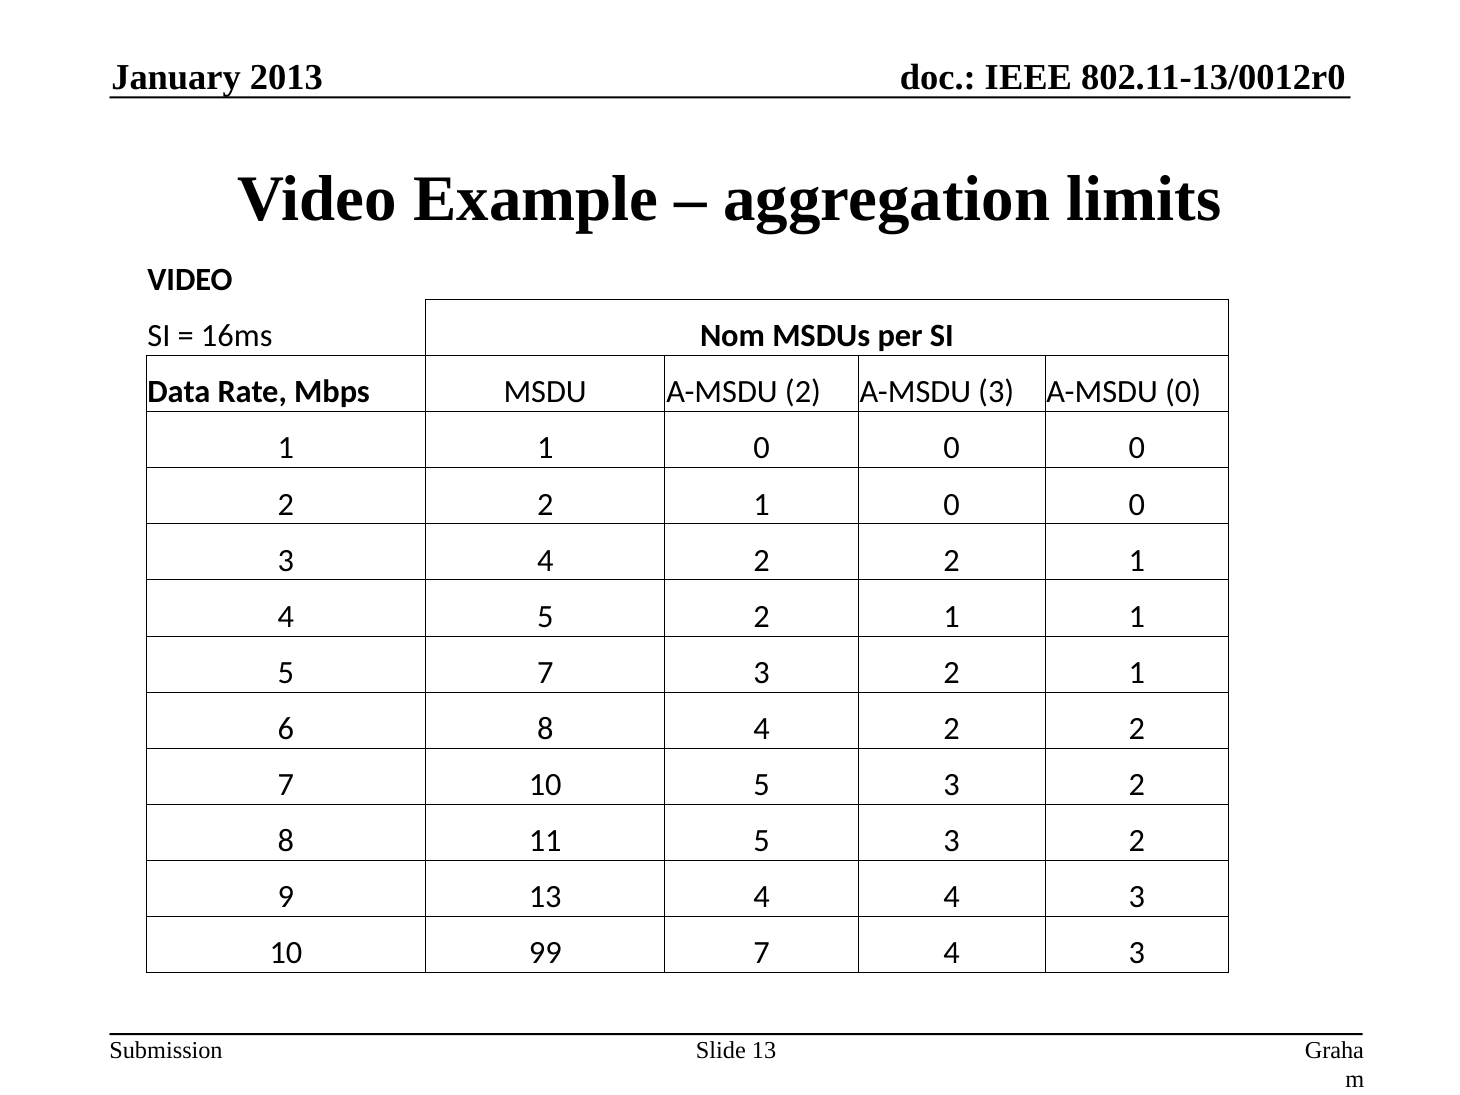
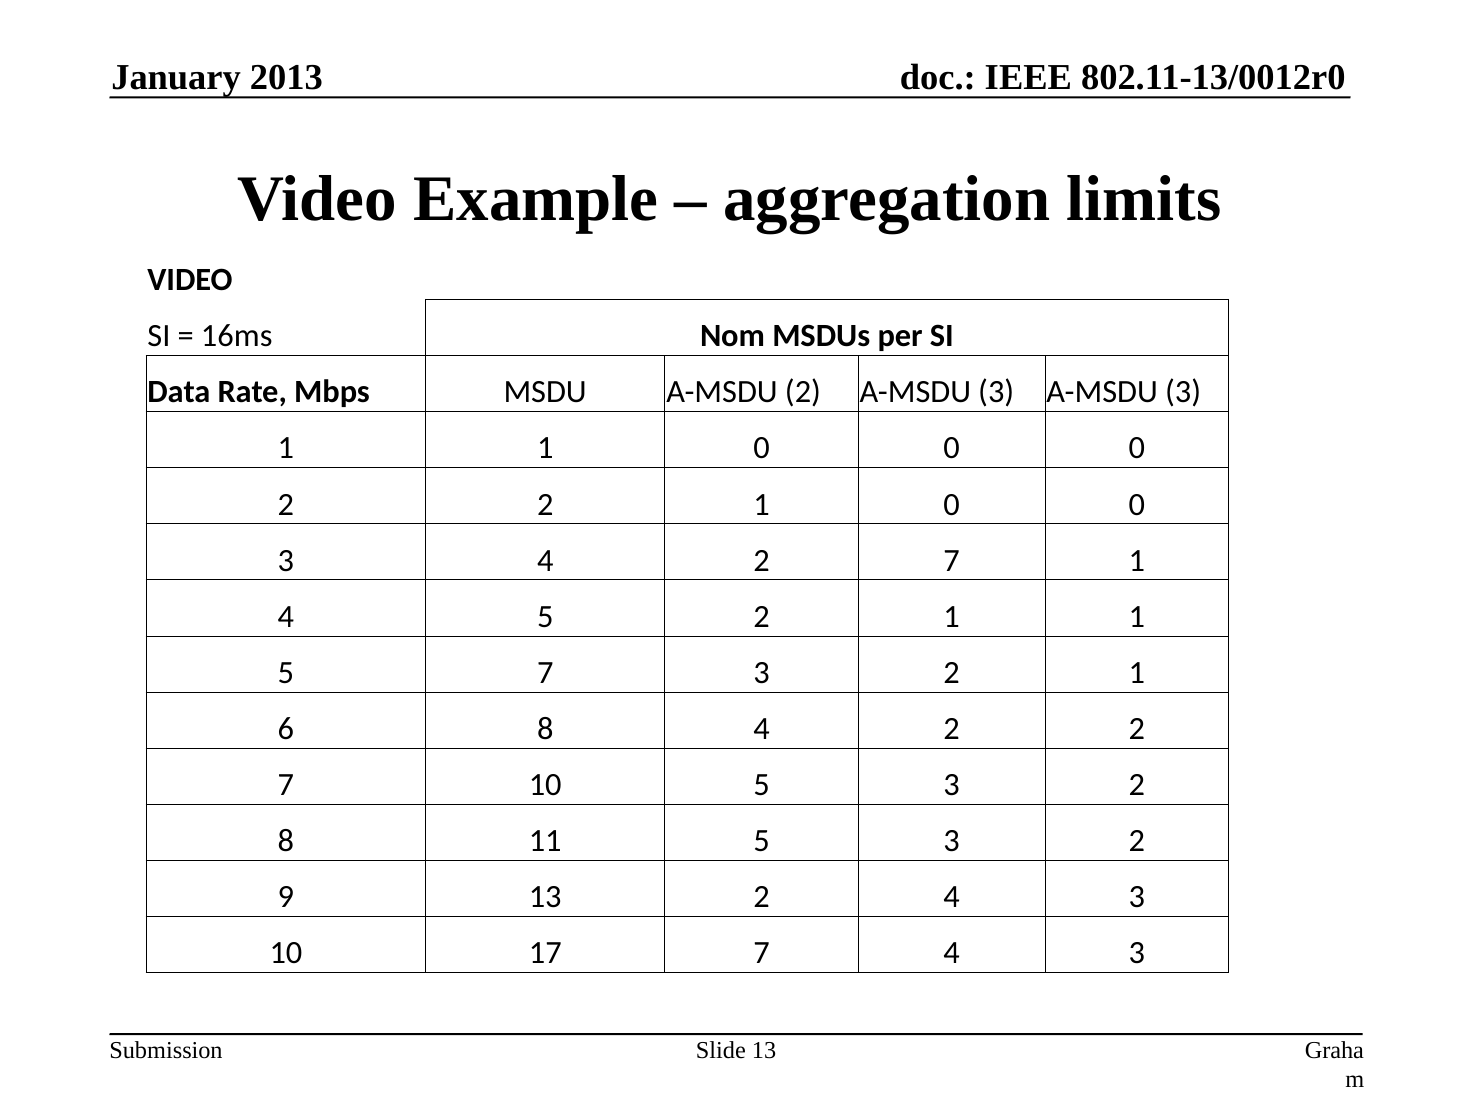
3 A-MSDU 0: 0 -> 3
3 4 2 2: 2 -> 7
13 4: 4 -> 2
99: 99 -> 17
